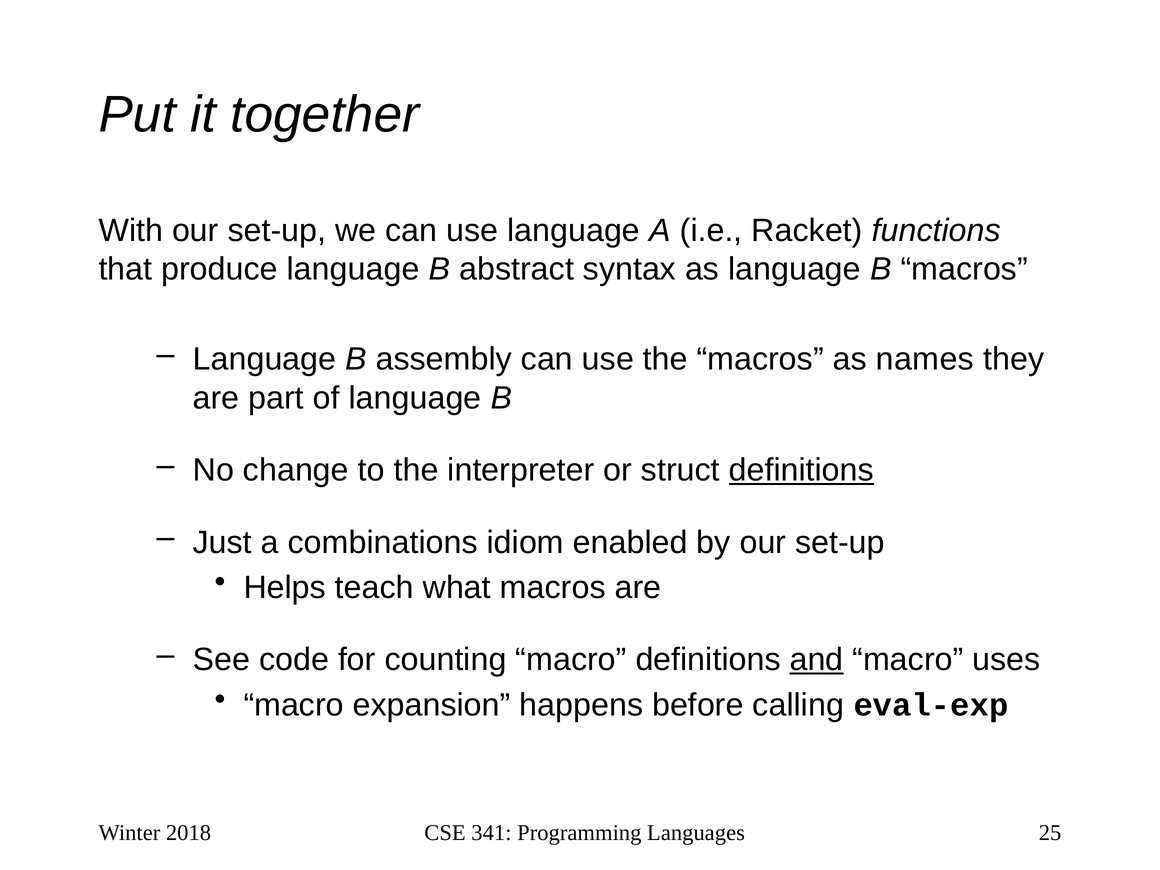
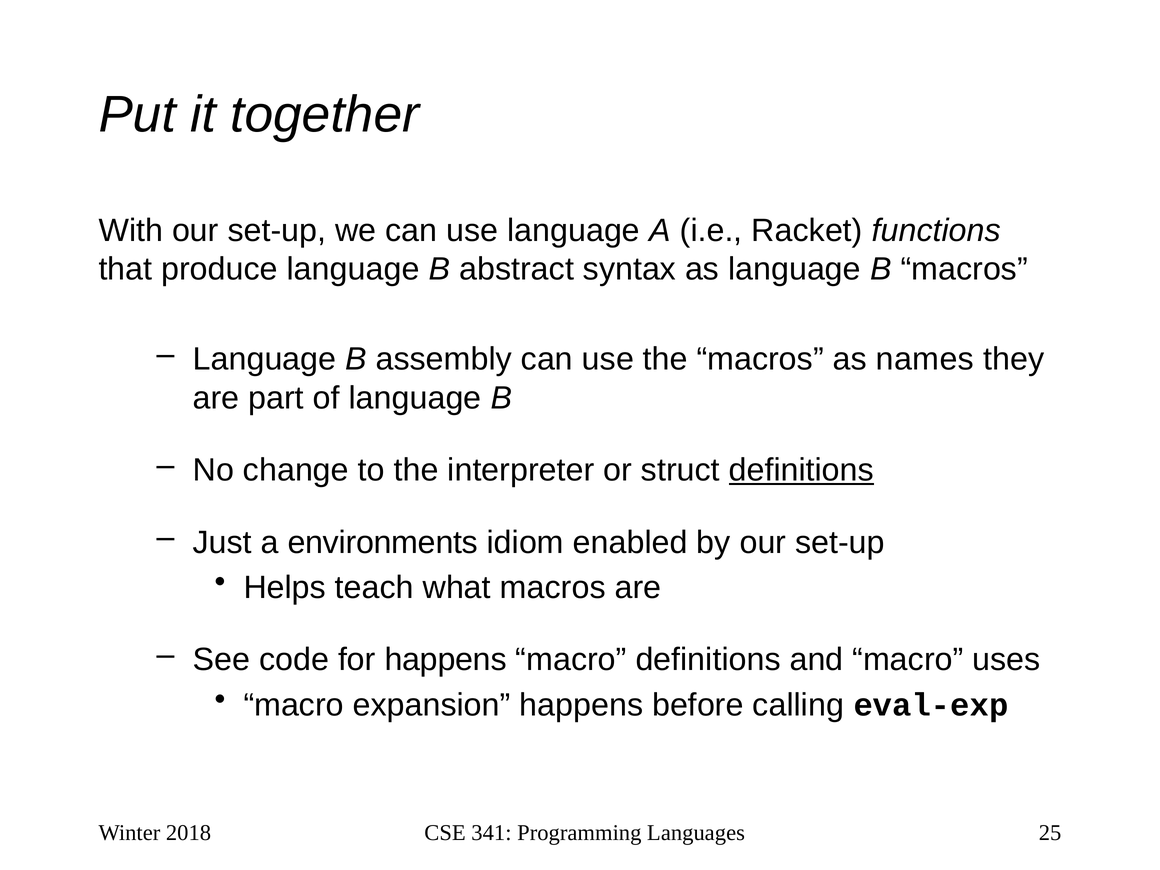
combinations: combinations -> environments
for counting: counting -> happens
and underline: present -> none
